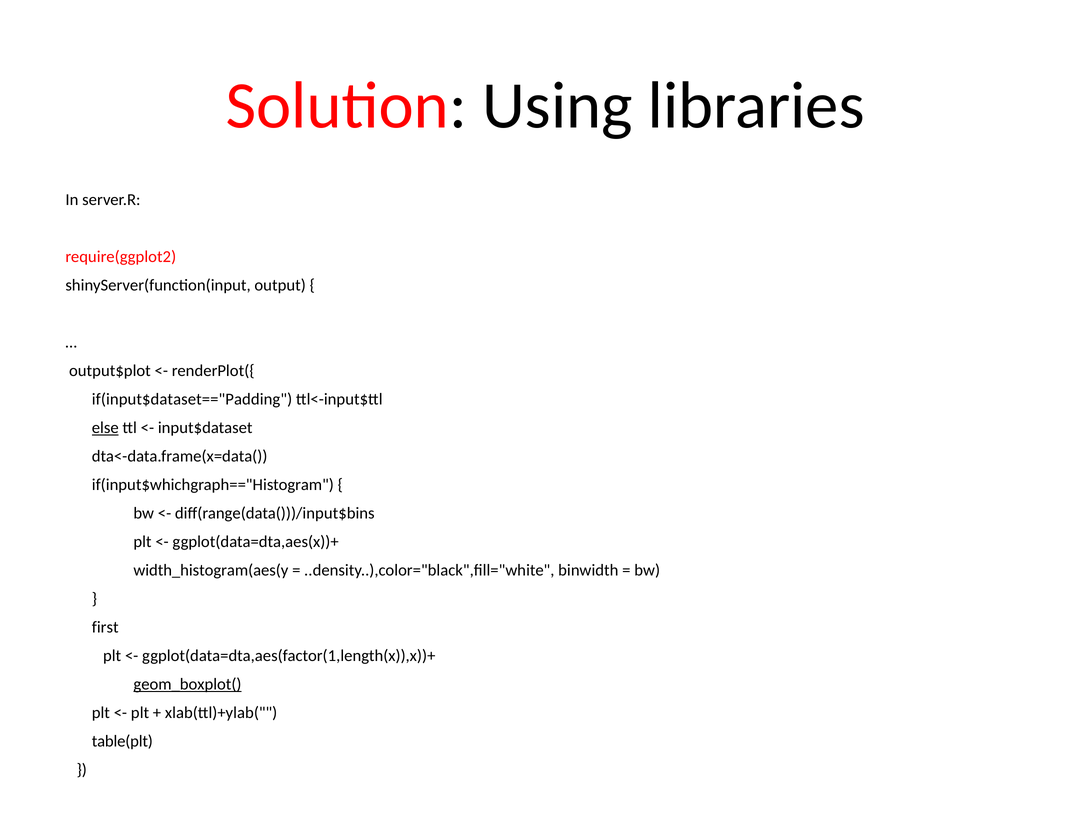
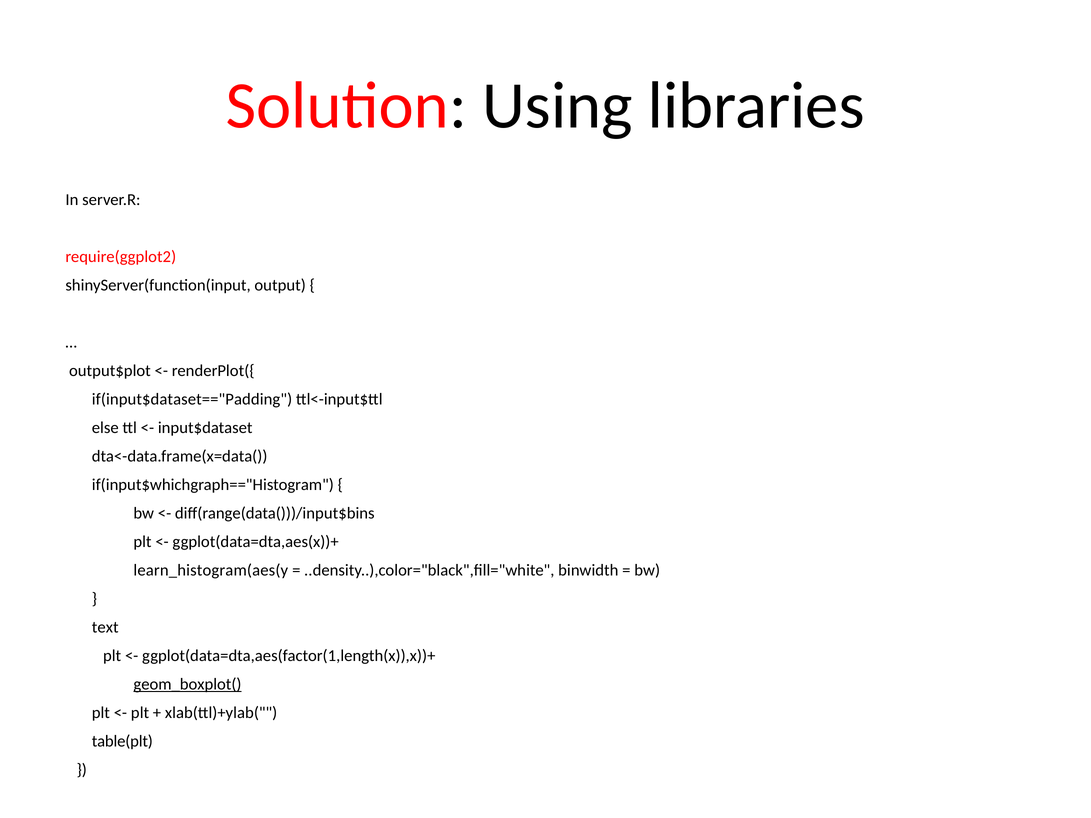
else underline: present -> none
width_histogram(aes(y: width_histogram(aes(y -> learn_histogram(aes(y
first: first -> text
